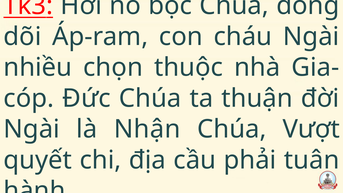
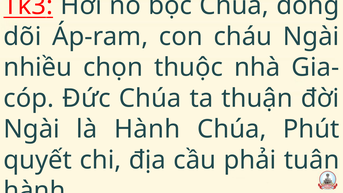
là Nhận: Nhận -> Hành
Vượt: Vượt -> Phút
